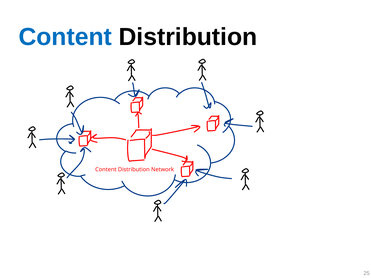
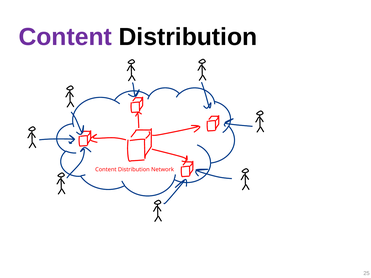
Content at (65, 37) colour: blue -> purple
